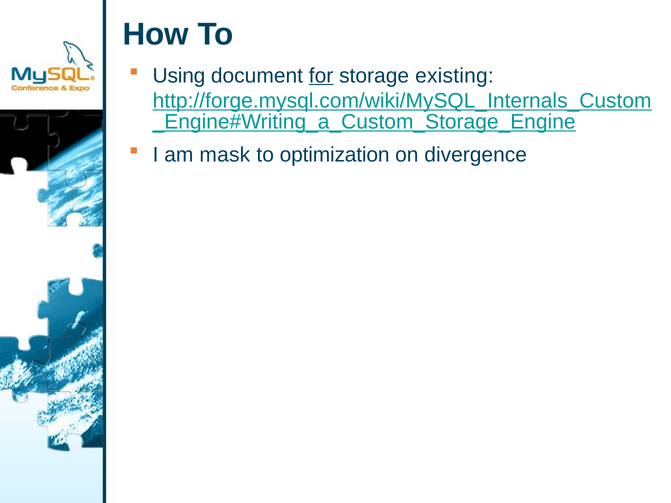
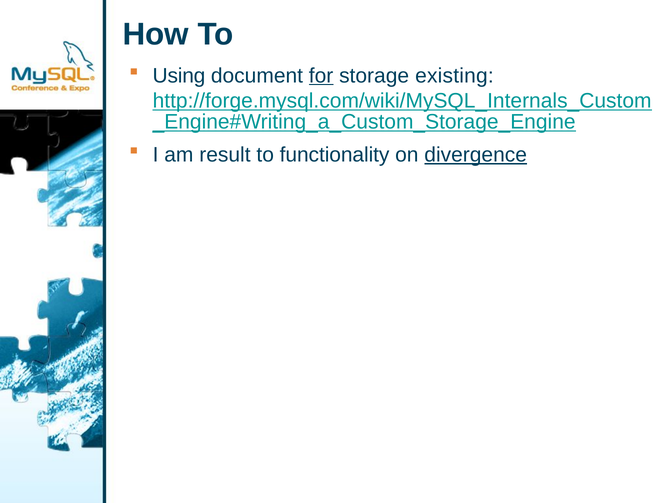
mask: mask -> result
optimization: optimization -> functionality
divergence underline: none -> present
